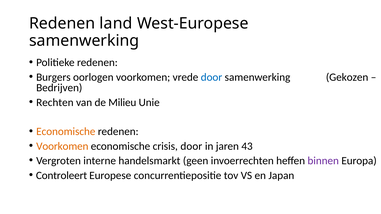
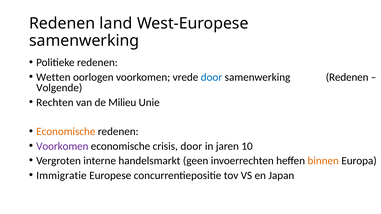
Burgers: Burgers -> Wetten
samenwerking Gekozen: Gekozen -> Redenen
Bedrijven: Bedrijven -> Volgende
Voorkomen at (62, 146) colour: orange -> purple
43: 43 -> 10
binnen colour: purple -> orange
Controleert: Controleert -> Immigratie
